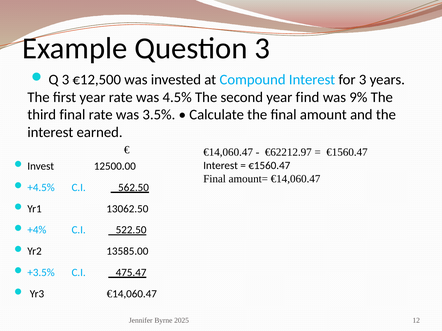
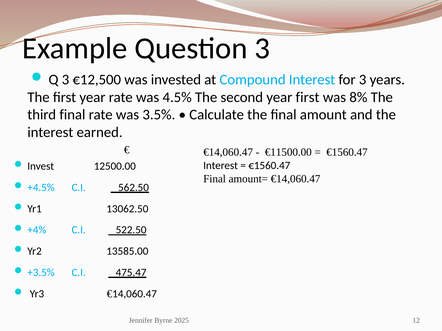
year find: find -> first
9%: 9% -> 8%
€62212.97: €62212.97 -> €11500.00
